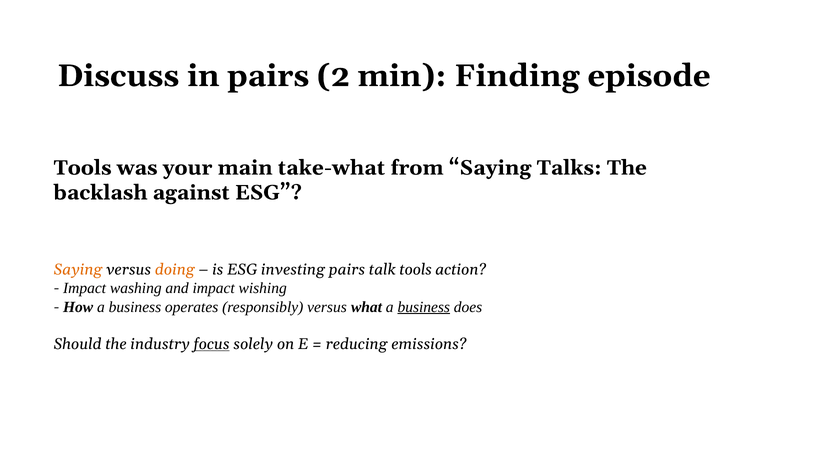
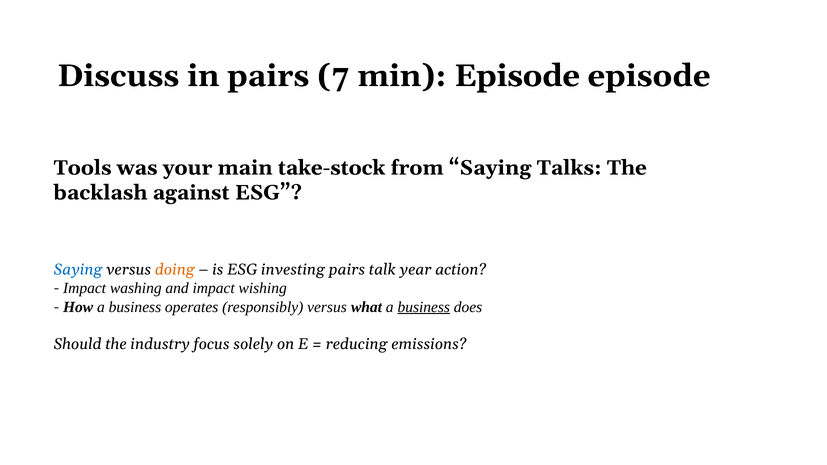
2: 2 -> 7
min Finding: Finding -> Episode
take-what: take-what -> take-stock
Saying at (78, 270) colour: orange -> blue
talk tools: tools -> year
focus underline: present -> none
